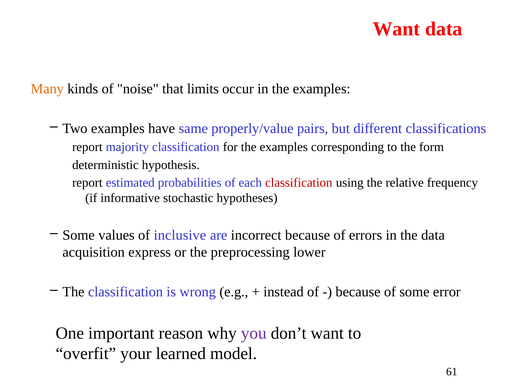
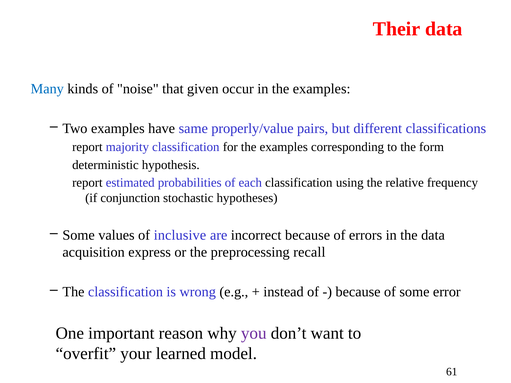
Want at (396, 29): Want -> Their
Many colour: orange -> blue
limits: limits -> given
classification at (299, 183) colour: red -> black
informative: informative -> conjunction
lower: lower -> recall
